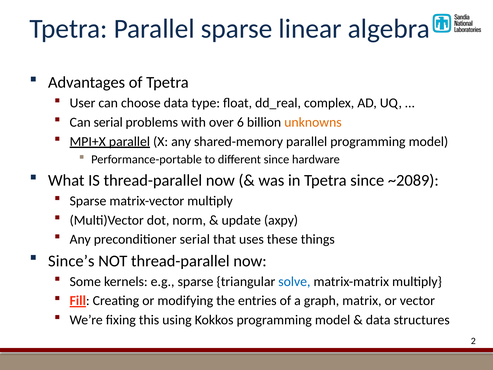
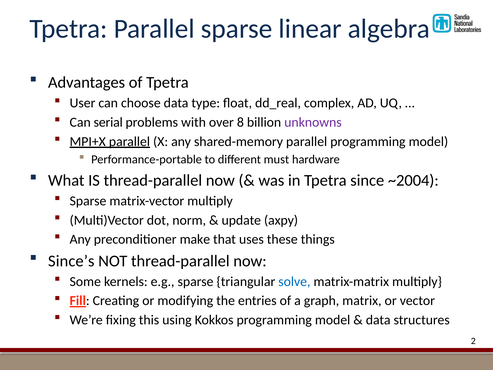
6: 6 -> 8
unknowns colour: orange -> purple
different since: since -> must
~2089: ~2089 -> ~2004
preconditioner serial: serial -> make
